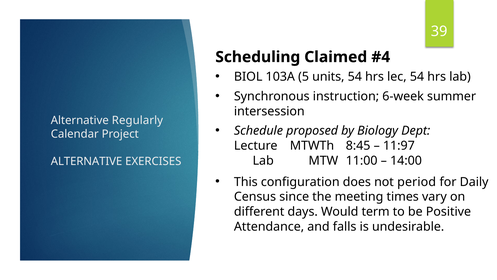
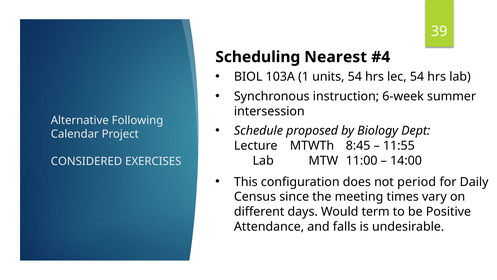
Claimed: Claimed -> Nearest
5: 5 -> 1
Regularly: Regularly -> Following
11:97: 11:97 -> 11:55
ALTERNATIVE at (87, 161): ALTERNATIVE -> CONSIDERED
